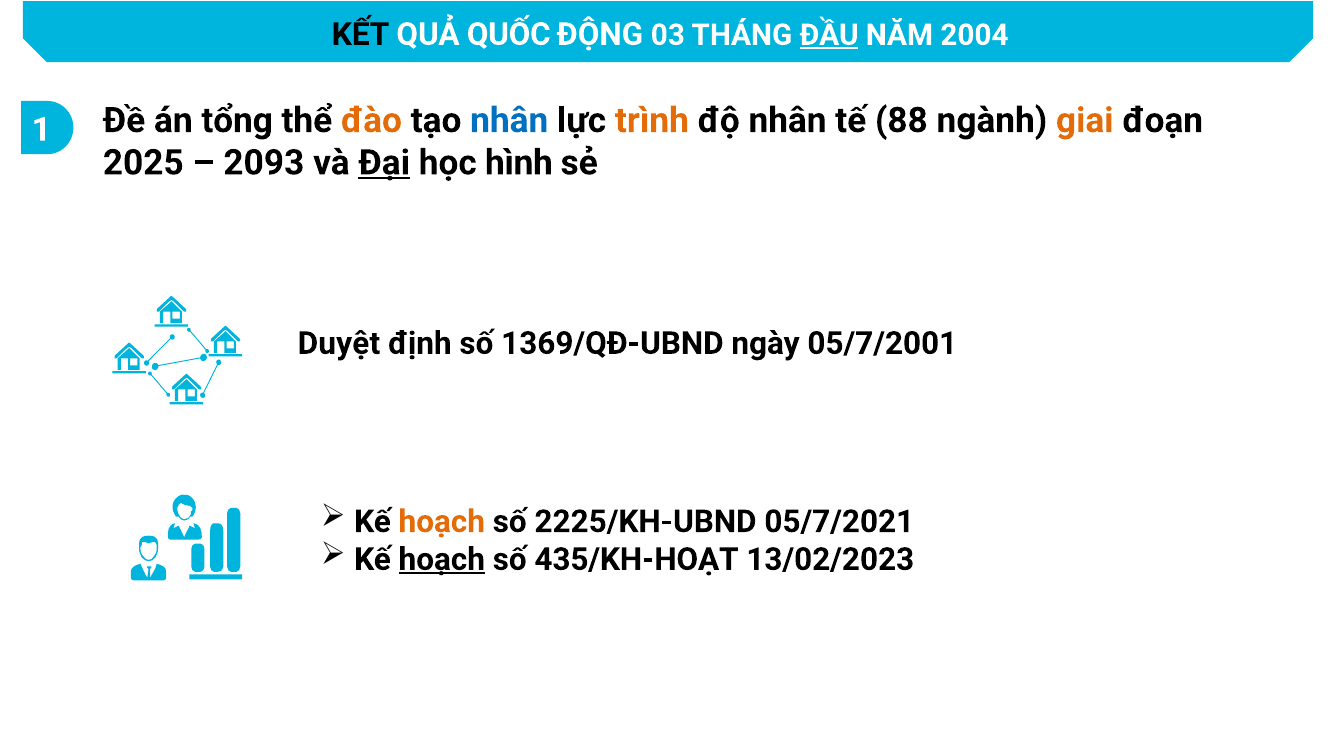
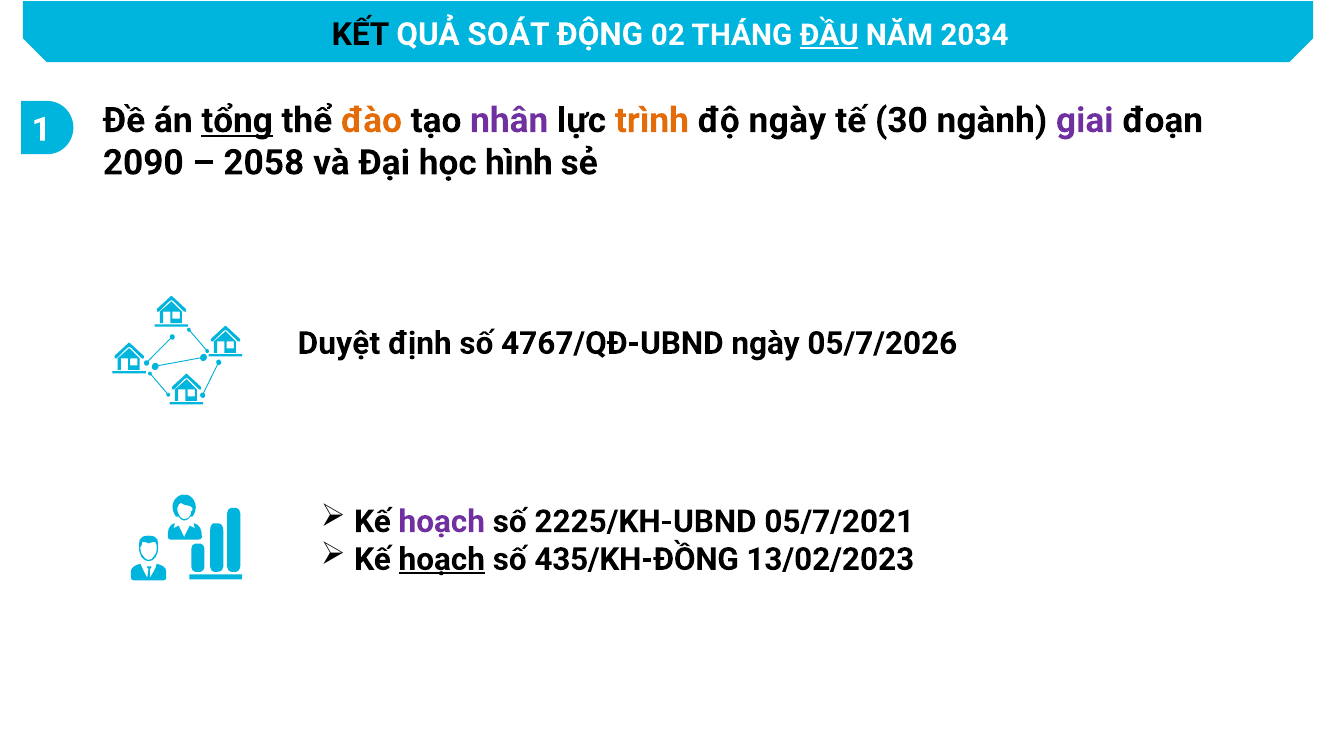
QUỐC: QUỐC -> SOÁT
03: 03 -> 02
2004: 2004 -> 2034
tổng underline: none -> present
nhân at (509, 120) colour: blue -> purple
độ nhân: nhân -> ngày
88: 88 -> 30
giai colour: orange -> purple
2025: 2025 -> 2090
2093: 2093 -> 2058
Đại underline: present -> none
1369/QĐ-UBND: 1369/QĐ-UBND -> 4767/QĐ-UBND
05/7/2001: 05/7/2001 -> 05/7/2026
hoạch at (442, 522) colour: orange -> purple
435/KH-HOẠT: 435/KH-HOẠT -> 435/KH-ĐỒNG
